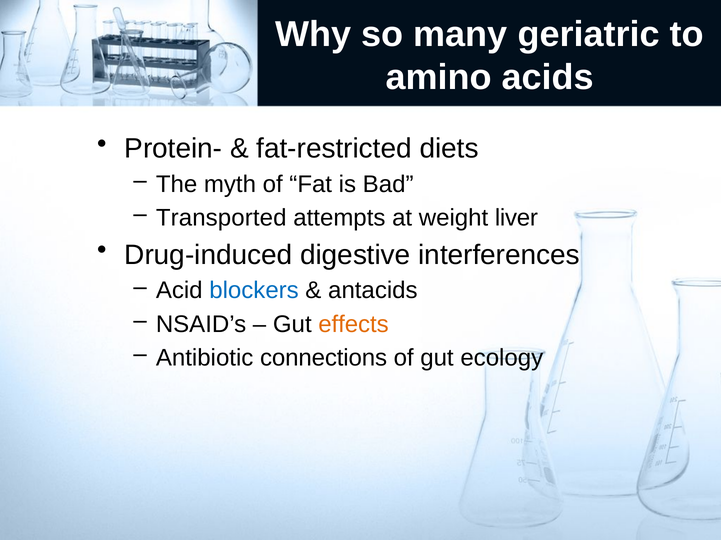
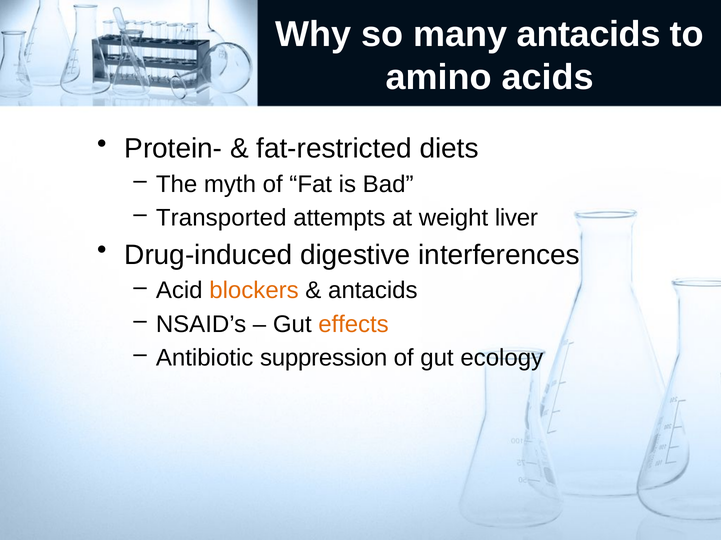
many geriatric: geriatric -> antacids
blockers colour: blue -> orange
connections: connections -> suppression
